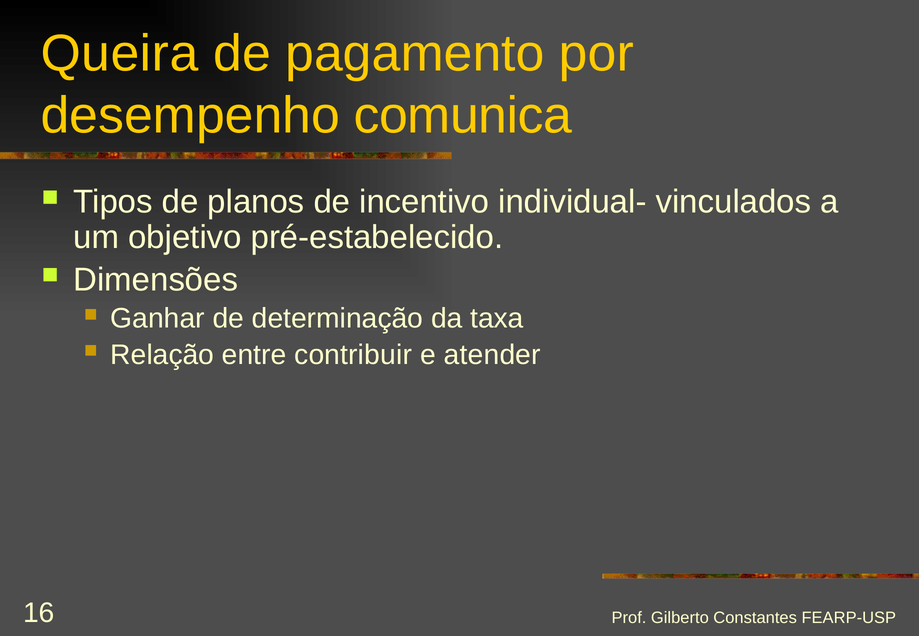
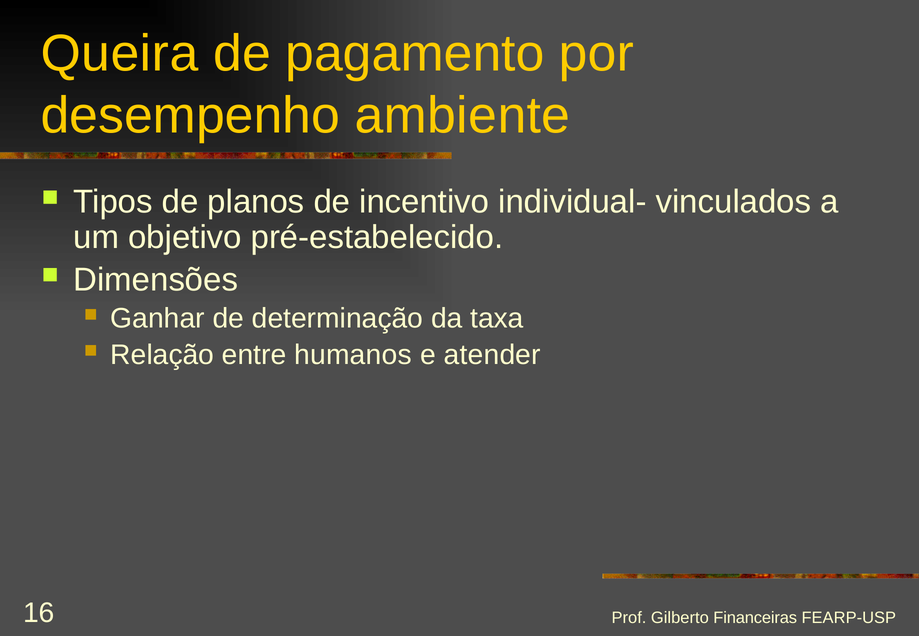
comunica: comunica -> ambiente
contribuir: contribuir -> humanos
Constantes: Constantes -> Financeiras
